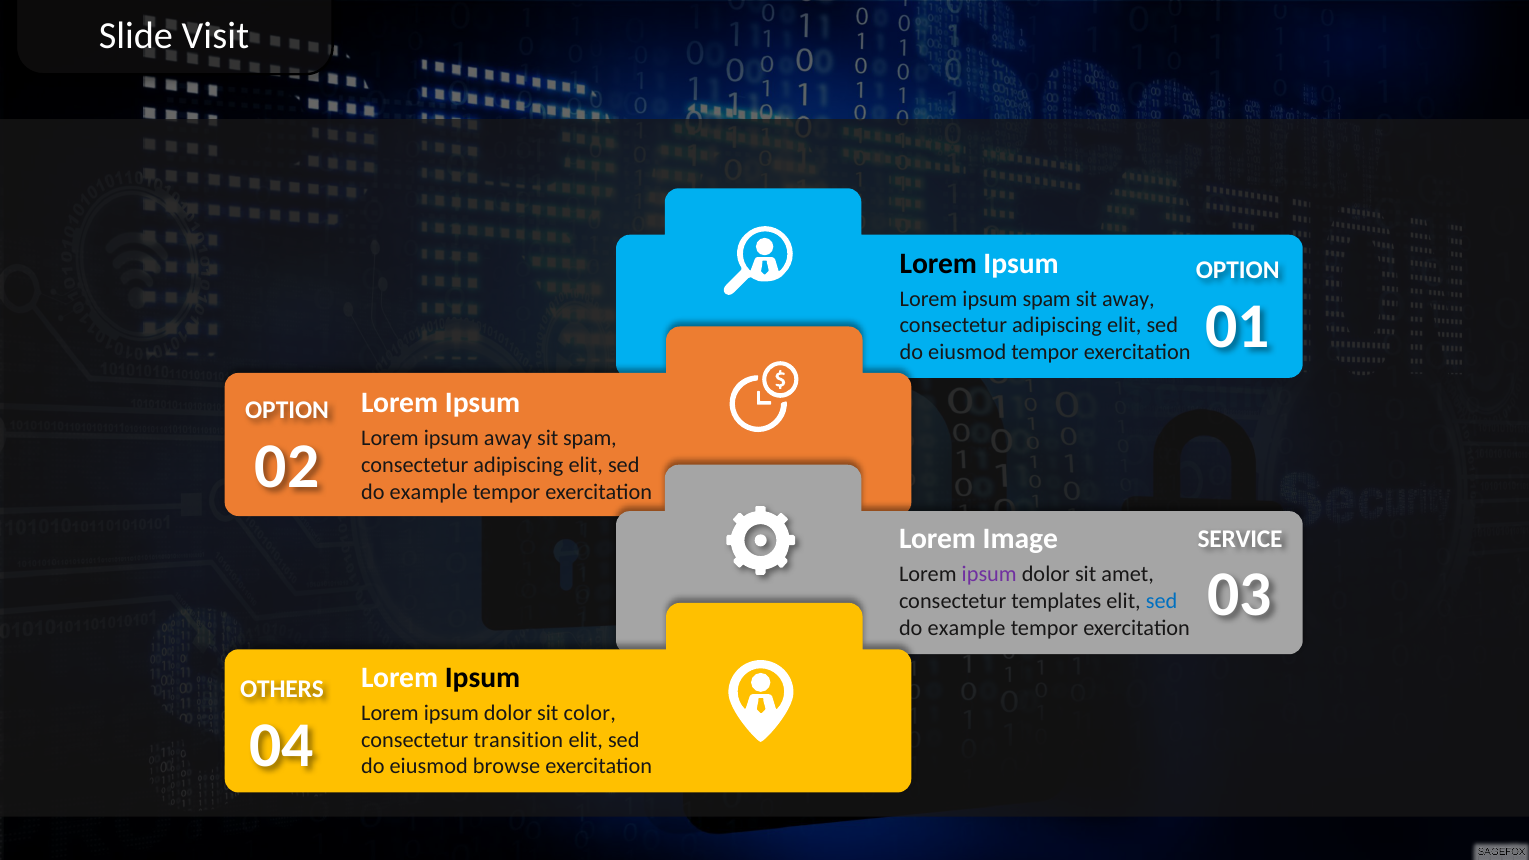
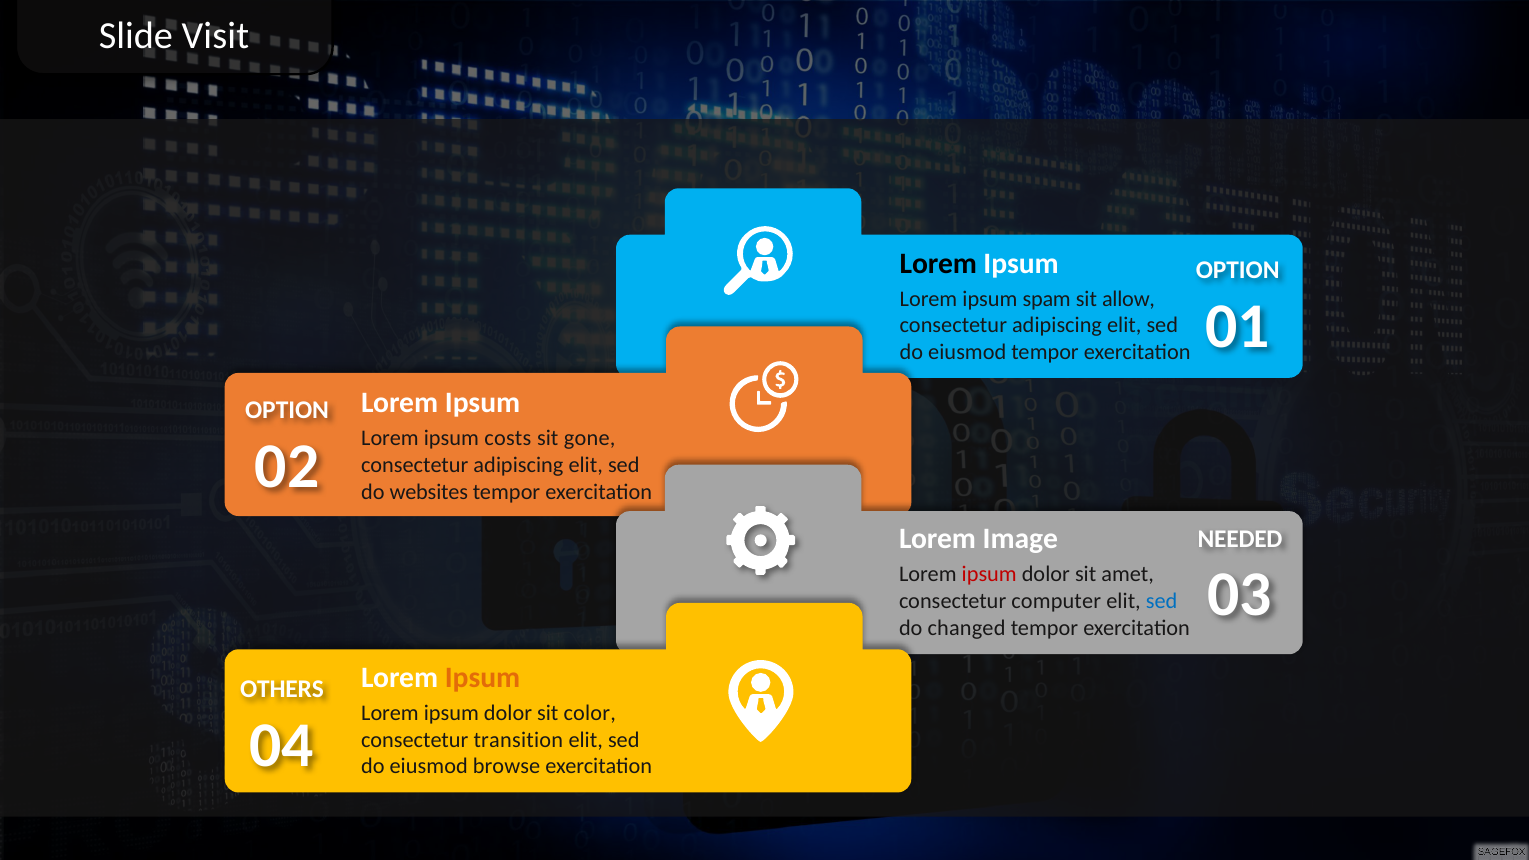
sit away: away -> allow
ipsum away: away -> costs
sit spam: spam -> gone
example at (429, 492): example -> websites
SERVICE: SERVICE -> NEEDED
ipsum at (989, 574) colour: purple -> red
templates: templates -> computer
example at (967, 628): example -> changed
Ipsum at (483, 678) colour: black -> orange
